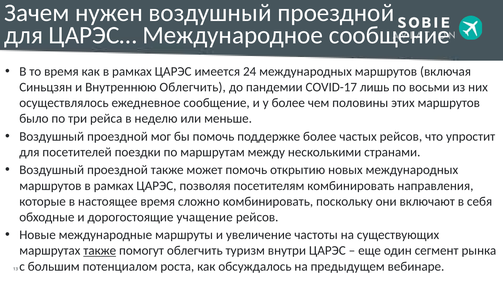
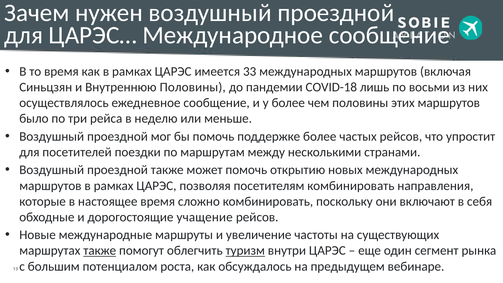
24: 24 -> 33
Внутреннюю Облегчить: Облегчить -> Половины
COVID-17: COVID-17 -> COVID-18
туризм underline: none -> present
